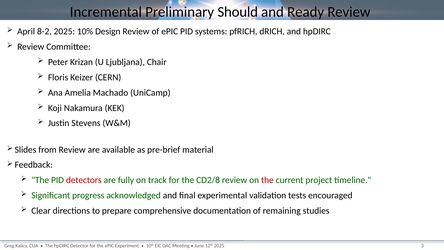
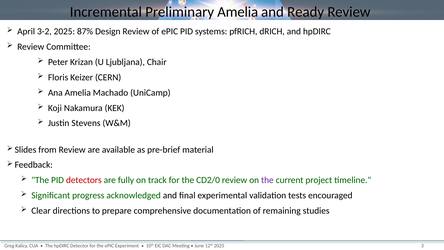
Preliminary Should: Should -> Amelia
8-2: 8-2 -> 3-2
10%: 10% -> 87%
CD2/8: CD2/8 -> CD2/0
the at (267, 180) colour: red -> purple
